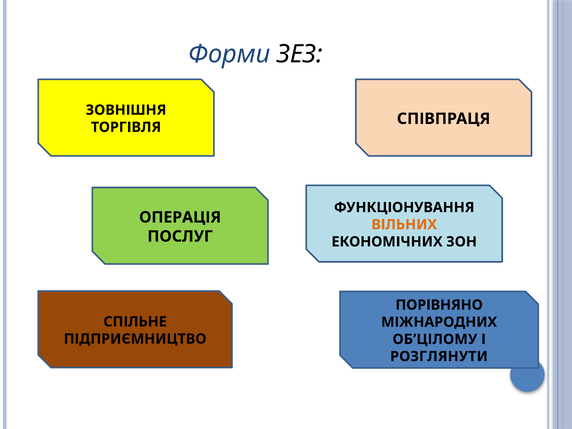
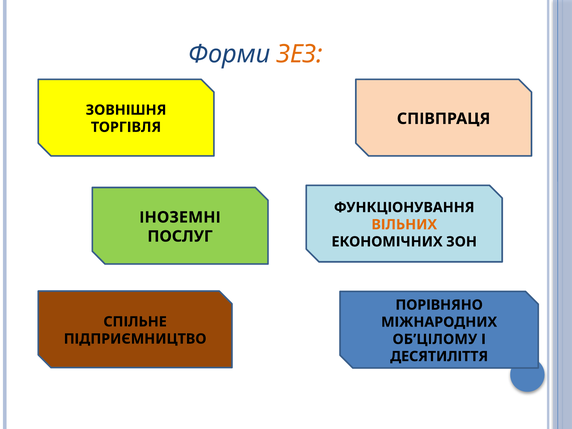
ЗЕЗ colour: black -> orange
ОПЕРАЦІЯ: ОПЕРАЦІЯ -> ІНОЗЕМНІ
РОЗГЛЯНУТИ: РОЗГЛЯНУТИ -> ДЕСЯТИЛІТТЯ
